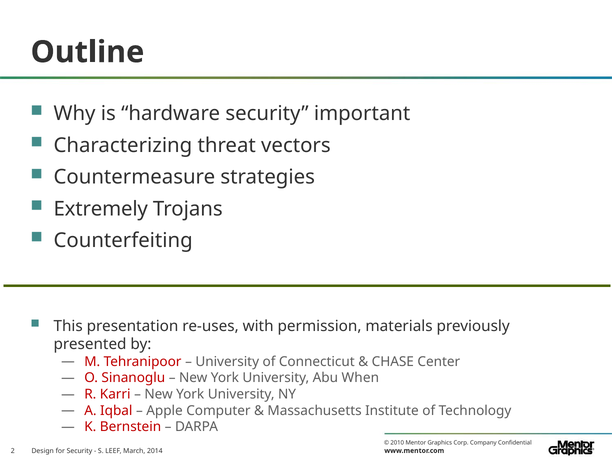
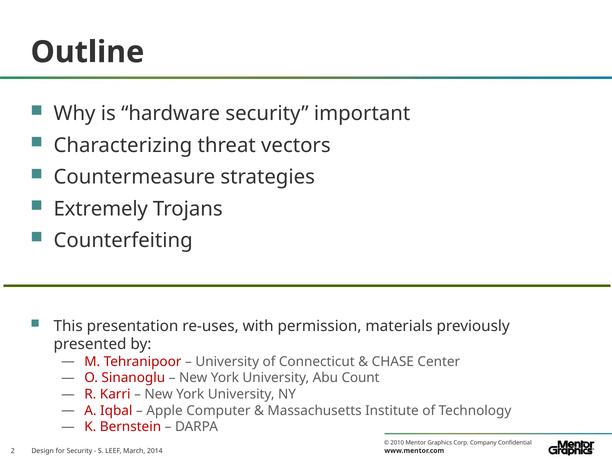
When: When -> Count
